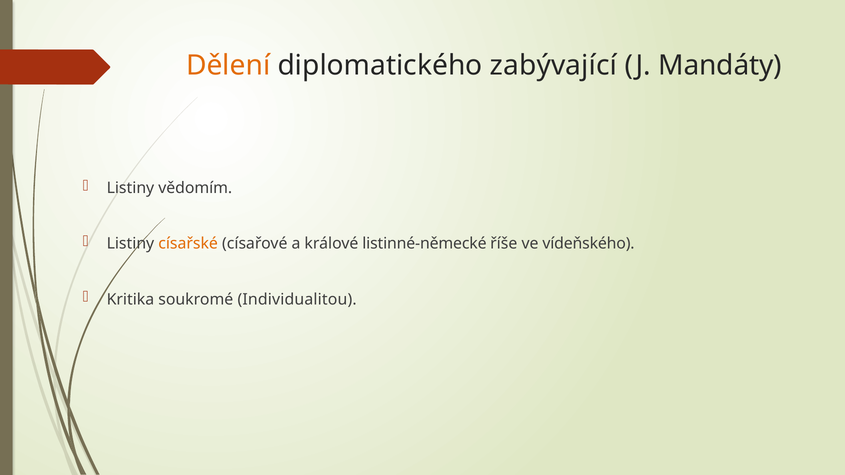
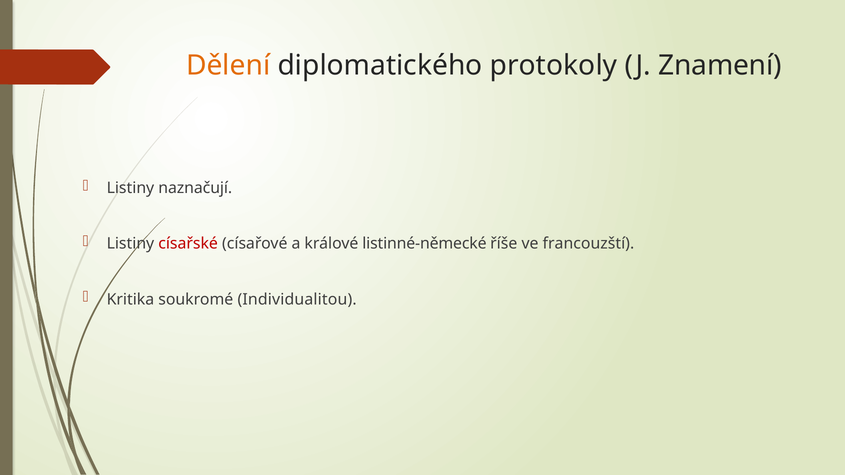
zabývající: zabývající -> protokoly
Mandáty: Mandáty -> Znamení
vědomím: vědomím -> naznačují
císařské colour: orange -> red
vídeňského: vídeňského -> francouzští
